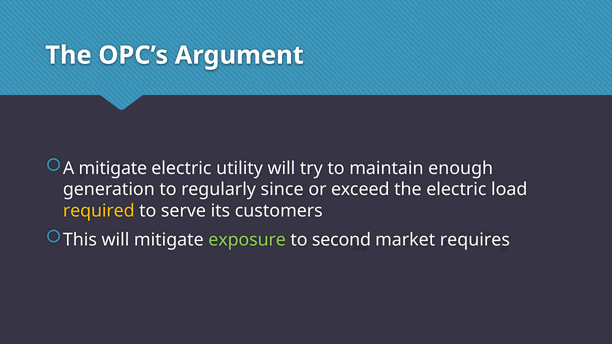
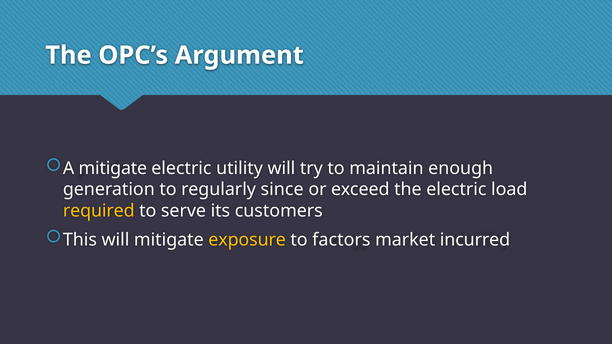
exposure colour: light green -> yellow
second: second -> factors
requires: requires -> incurred
